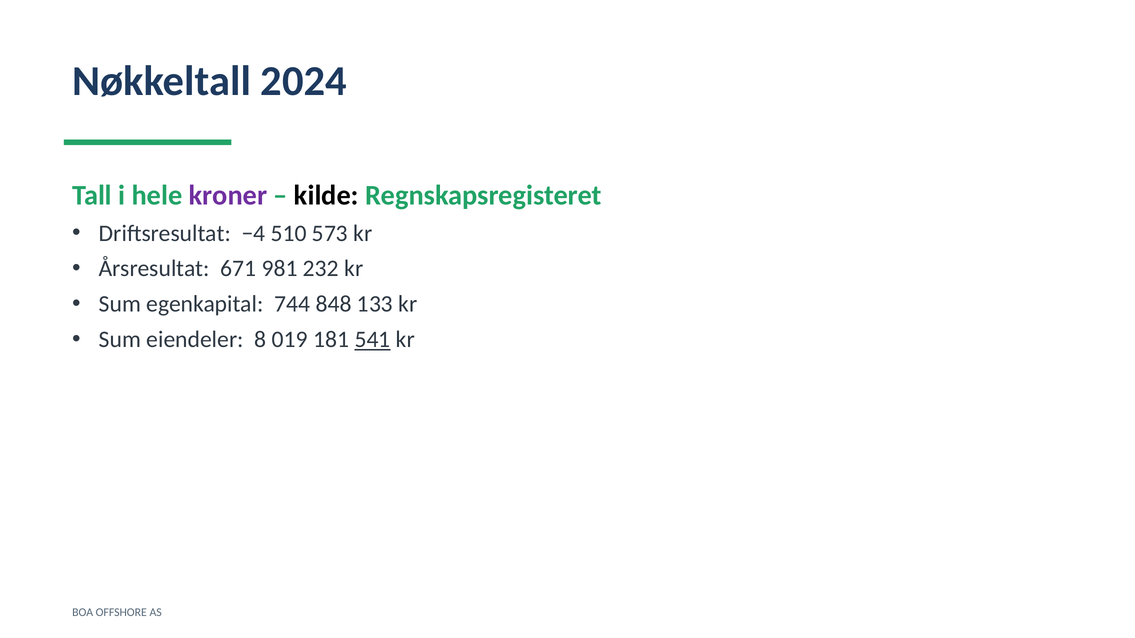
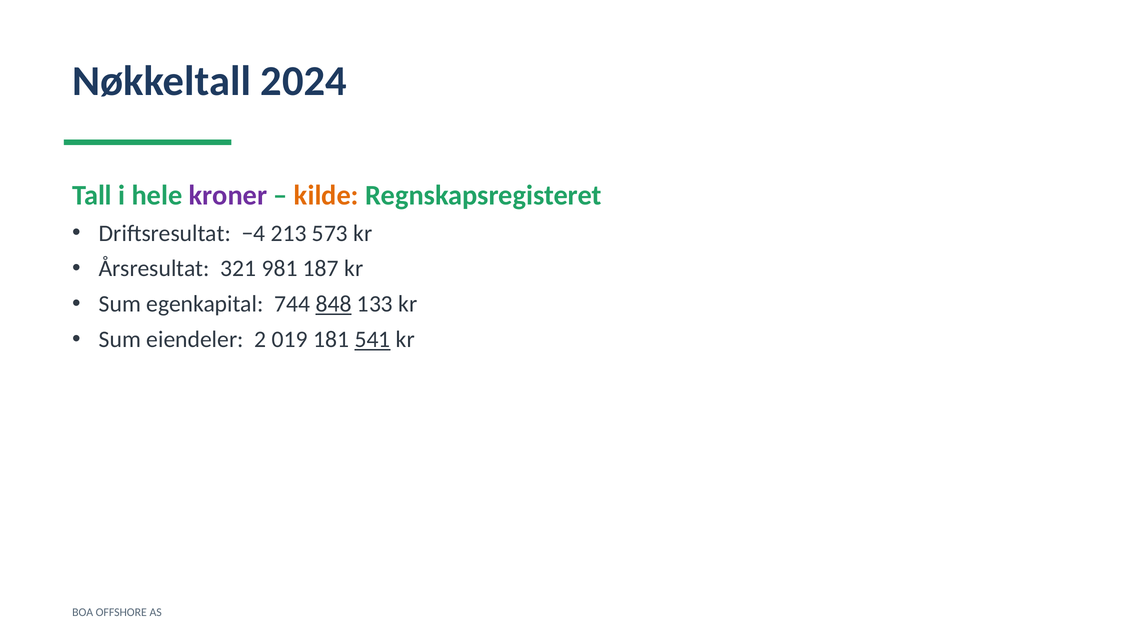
kilde colour: black -> orange
510: 510 -> 213
671: 671 -> 321
232: 232 -> 187
848 underline: none -> present
8: 8 -> 2
